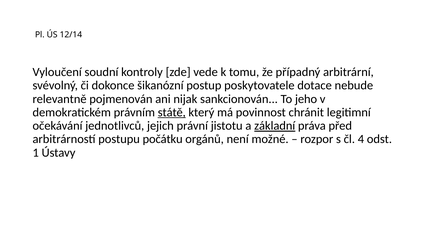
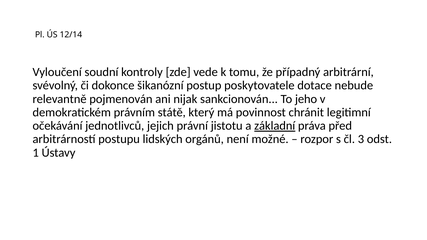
státě underline: present -> none
počátku: počátku -> lidských
4: 4 -> 3
